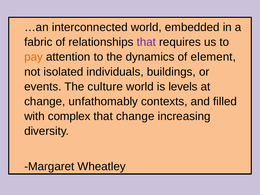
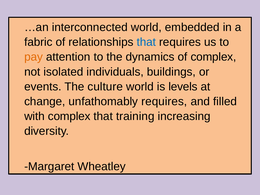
that at (146, 42) colour: purple -> blue
of element: element -> complex
unfathomably contexts: contexts -> requires
that change: change -> training
